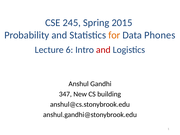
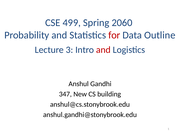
245: 245 -> 499
2015: 2015 -> 2060
for colour: orange -> red
Phones: Phones -> Outline
6: 6 -> 3
